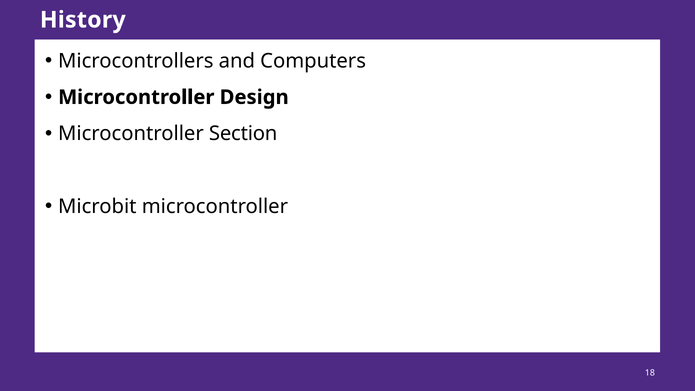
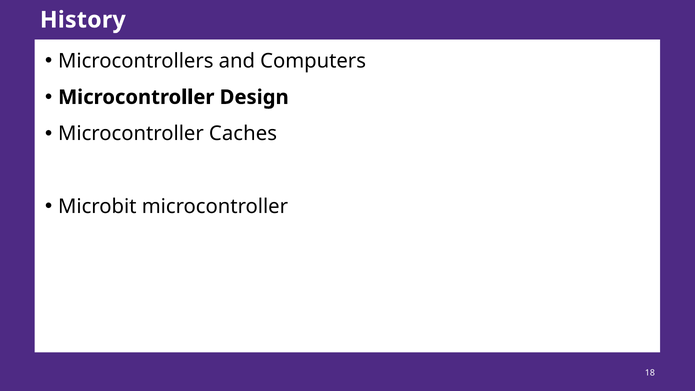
Section: Section -> Caches
